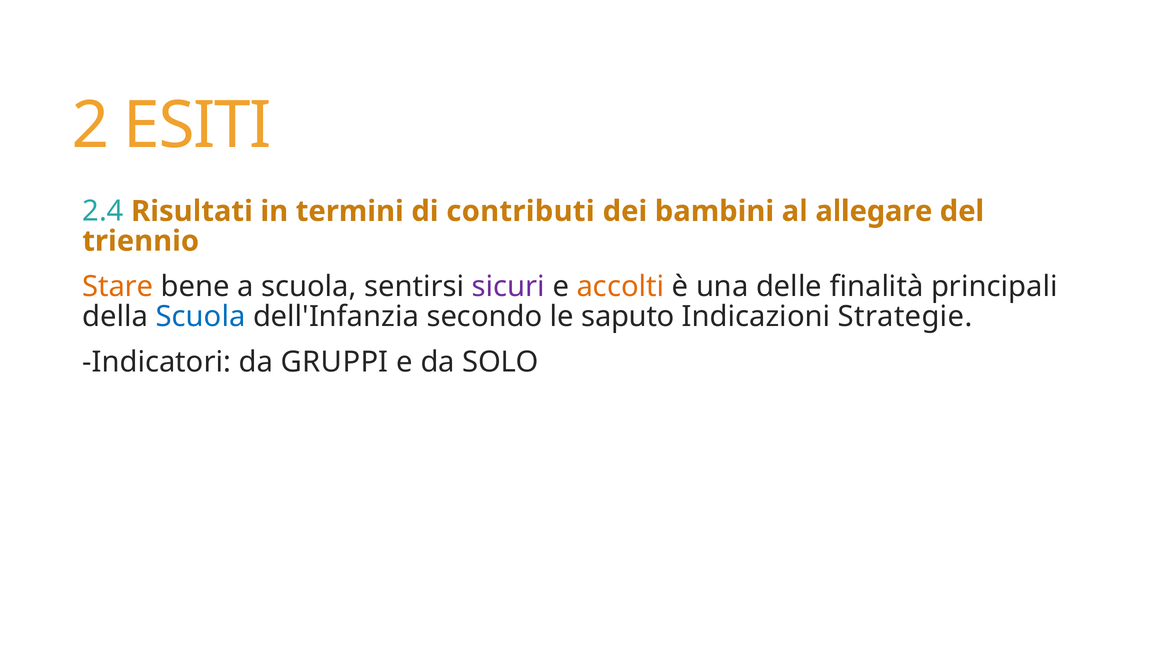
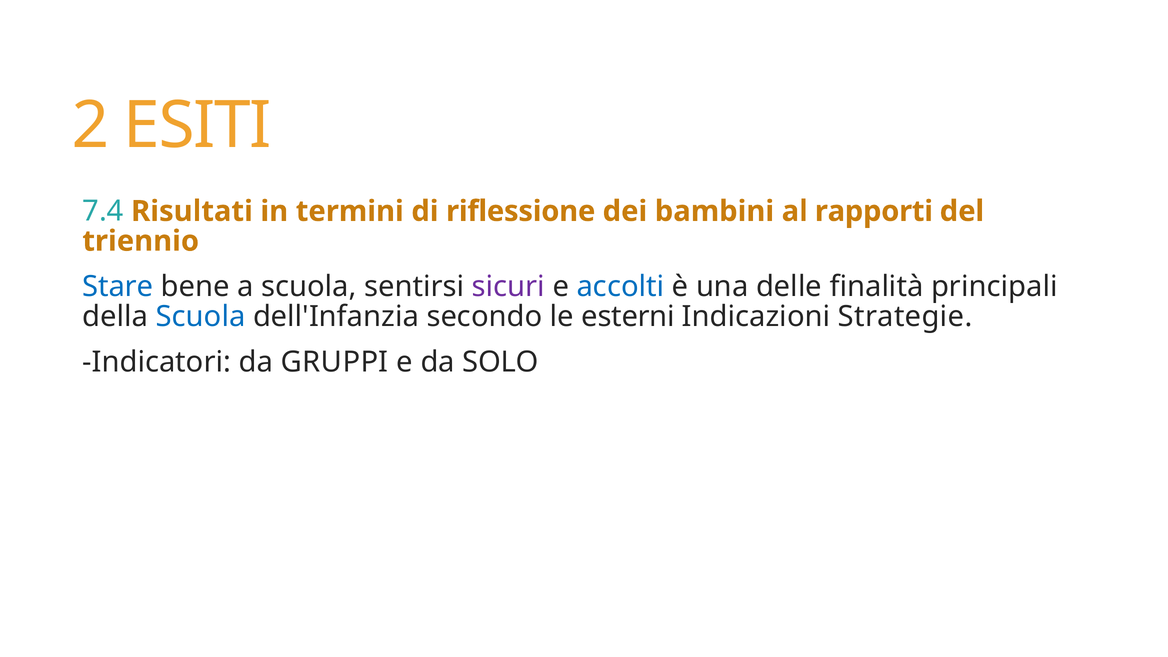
2.4: 2.4 -> 7.4
contributi: contributi -> riflessione
allegare: allegare -> rapporti
Stare colour: orange -> blue
accolti colour: orange -> blue
saputo: saputo -> esterni
